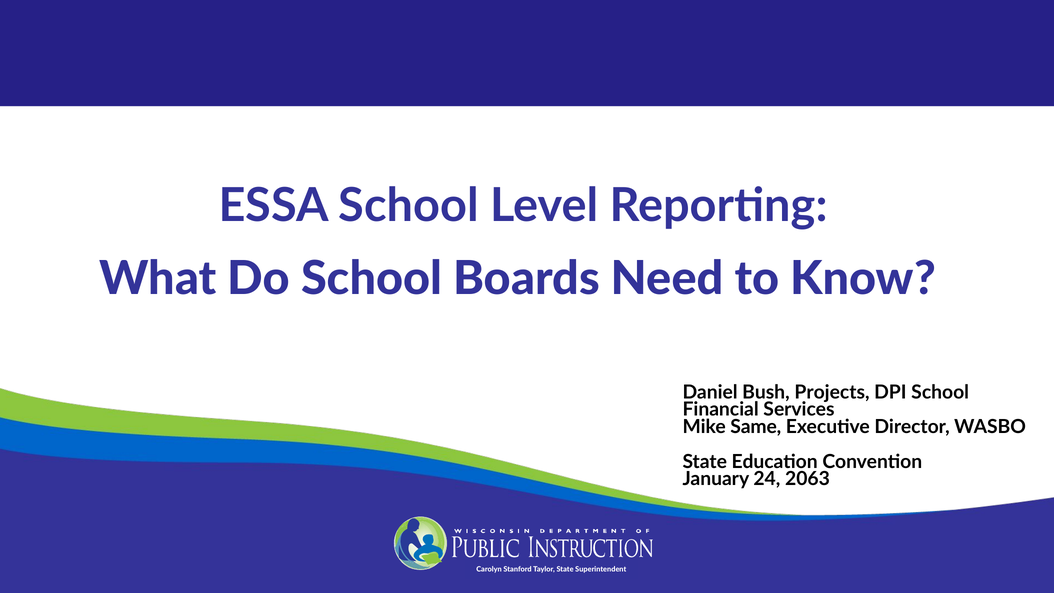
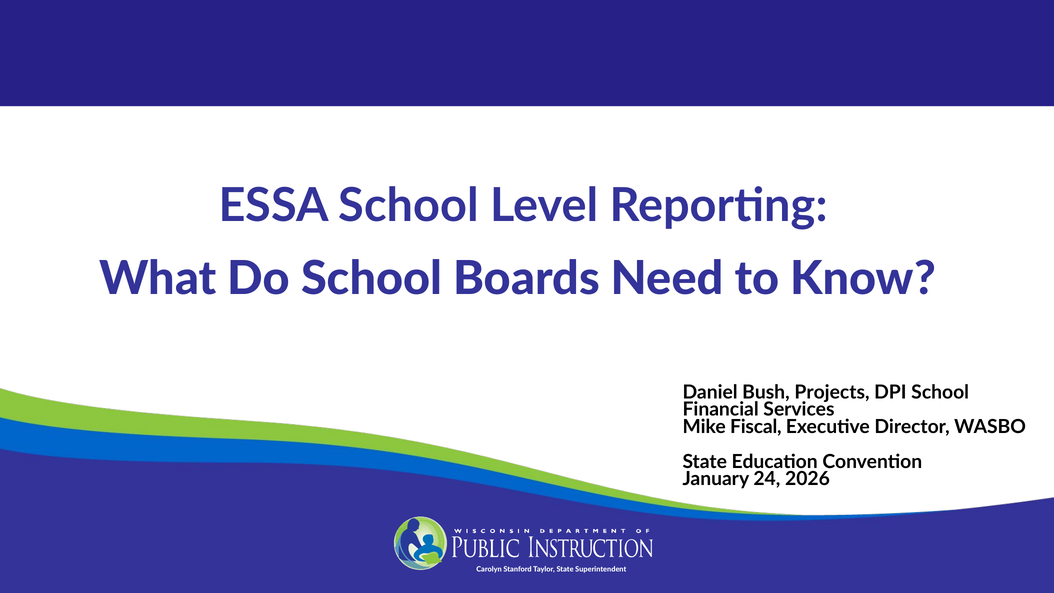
Same: Same -> Fiscal
2063: 2063 -> 2026
